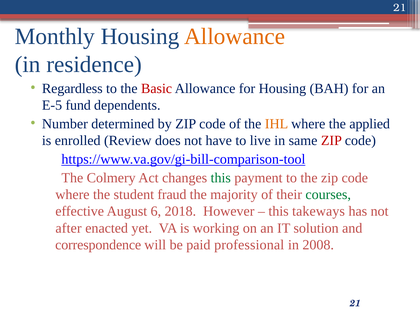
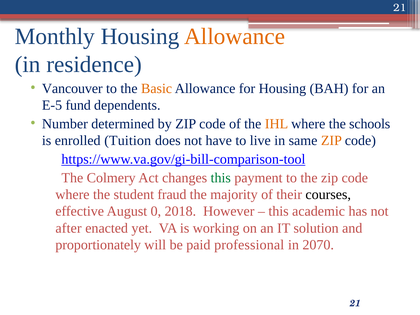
Regardless: Regardless -> Vancouver
Basic colour: red -> orange
applied: applied -> schools
Review: Review -> Tuition
ZIP at (331, 141) colour: red -> orange
courses colour: green -> black
6: 6 -> 0
takeways: takeways -> academic
correspondence: correspondence -> proportionately
2008: 2008 -> 2070
